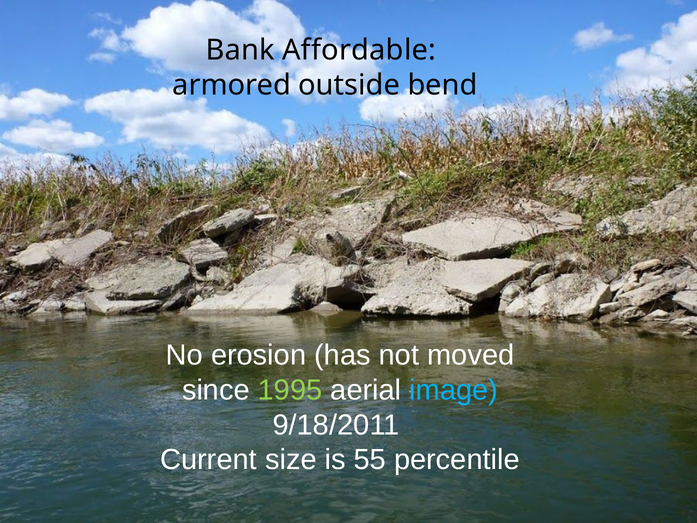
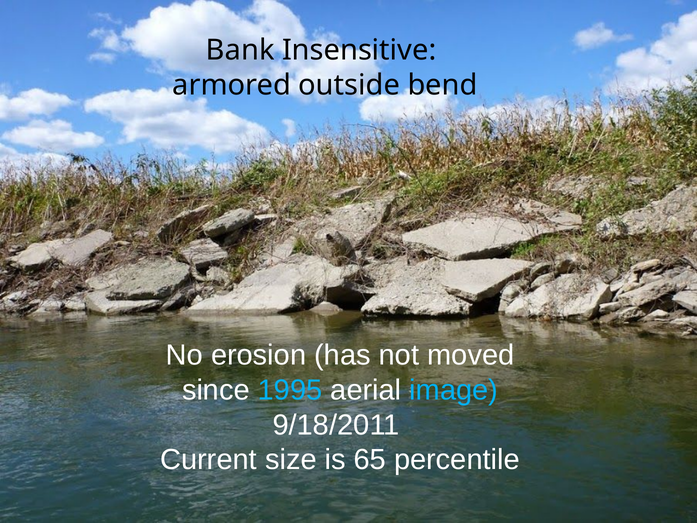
Affordable: Affordable -> Insensitive
1995 colour: light green -> light blue
55: 55 -> 65
